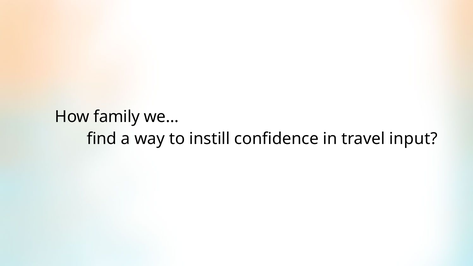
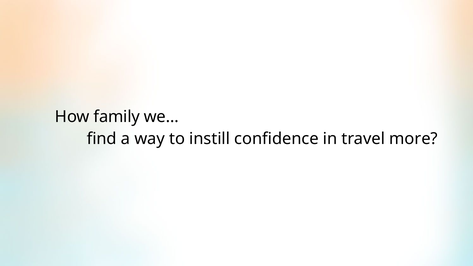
input: input -> more
